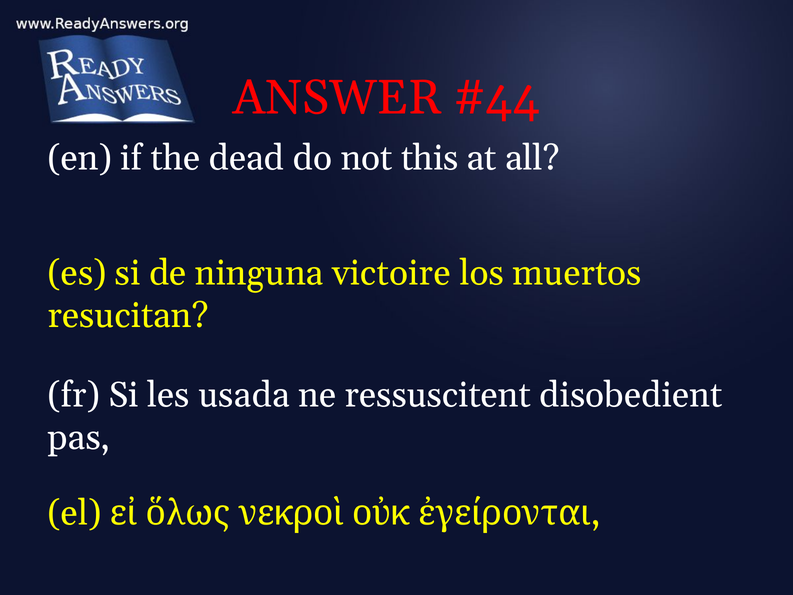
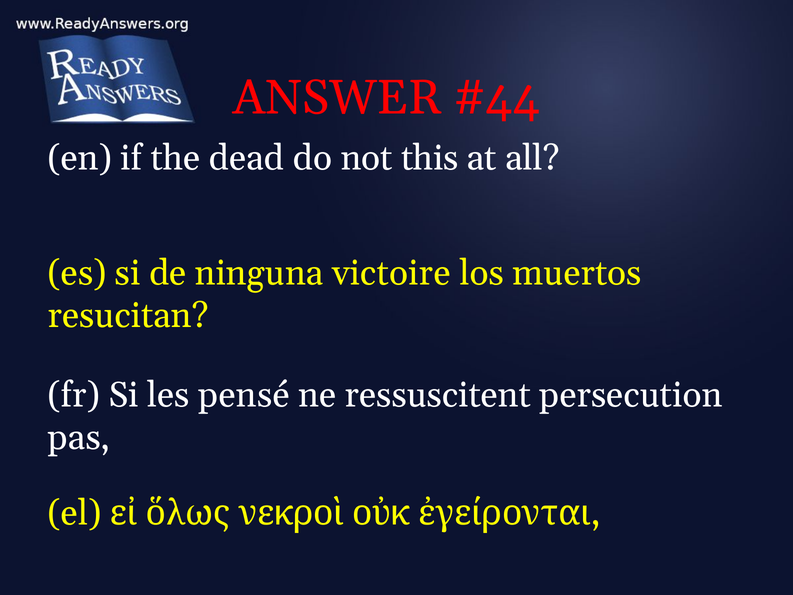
usada: usada -> pensé
disobedient: disobedient -> persecution
